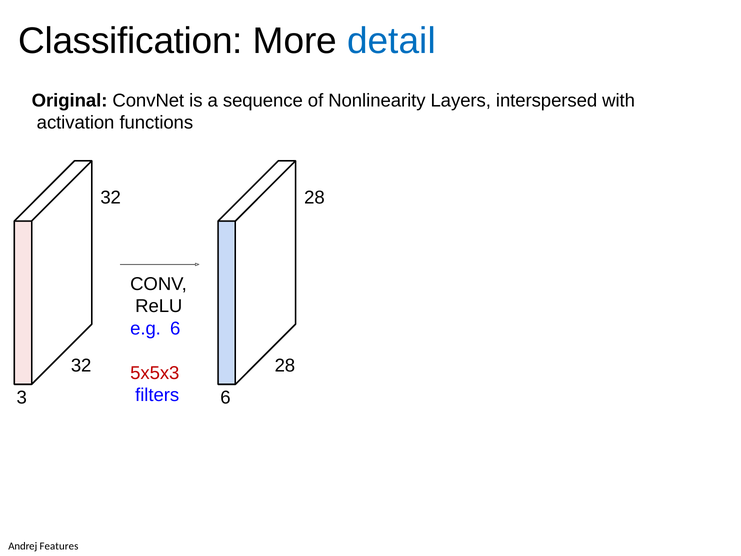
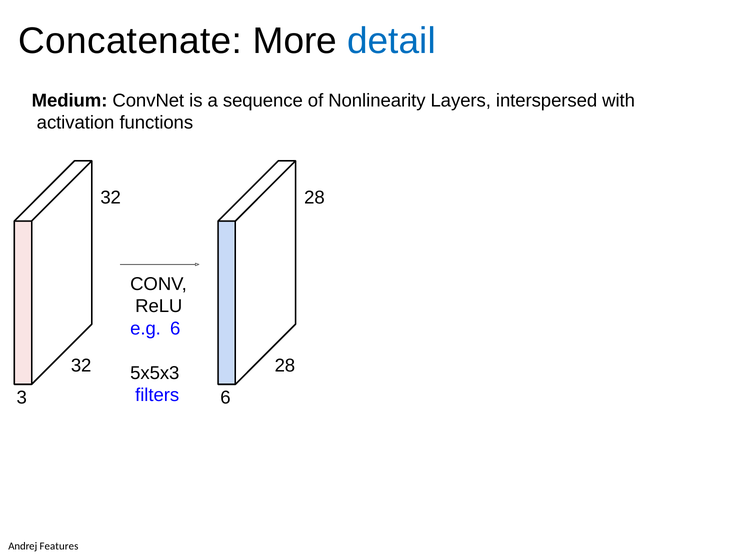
Classification: Classification -> Concatenate
Original: Original -> Medium
5x5x3 colour: red -> black
